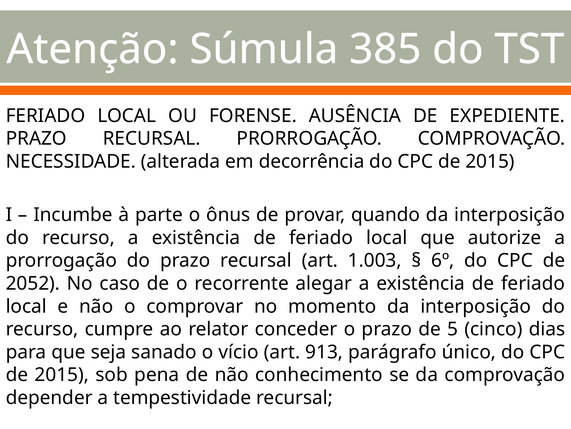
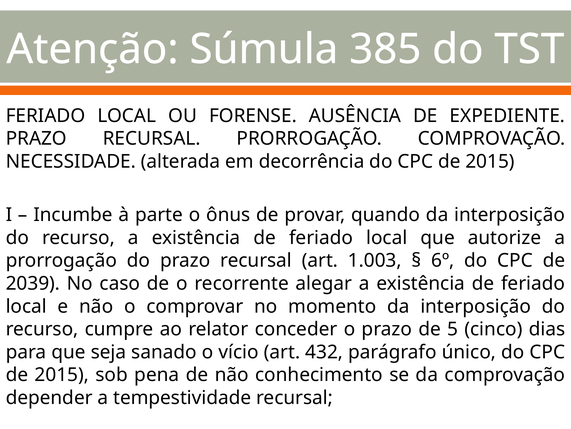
2052: 2052 -> 2039
913: 913 -> 432
